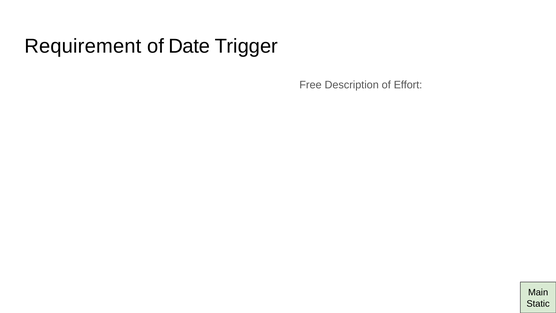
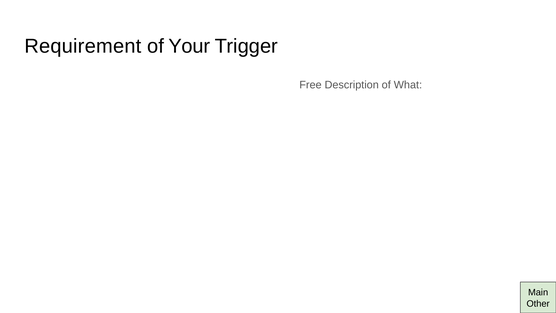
Date: Date -> Your
Effort: Effort -> What
Static: Static -> Other
